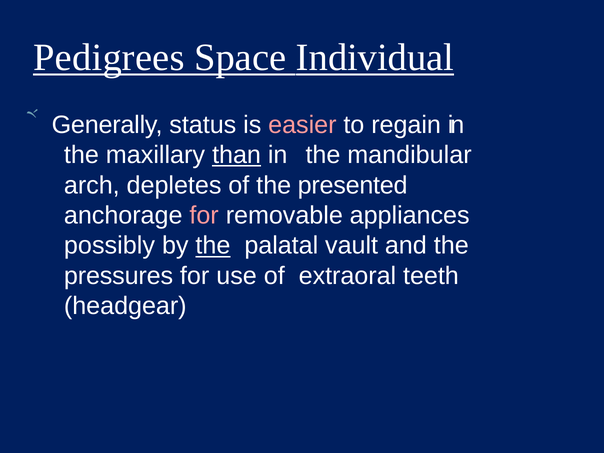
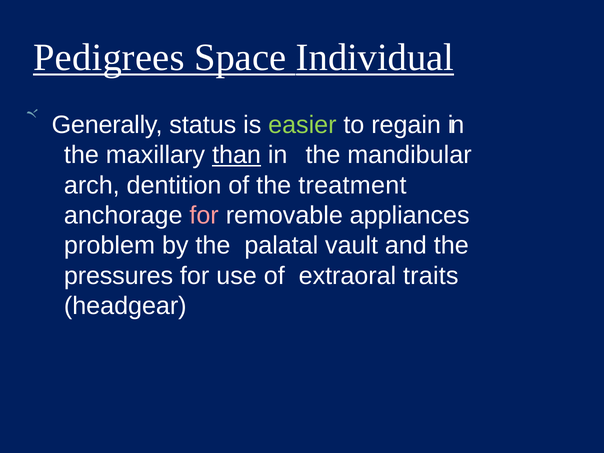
easier colour: pink -> light green
depletes: depletes -> dentition
presented: presented -> treatment
possibly: possibly -> problem
the at (213, 246) underline: present -> none
teeth: teeth -> traits
